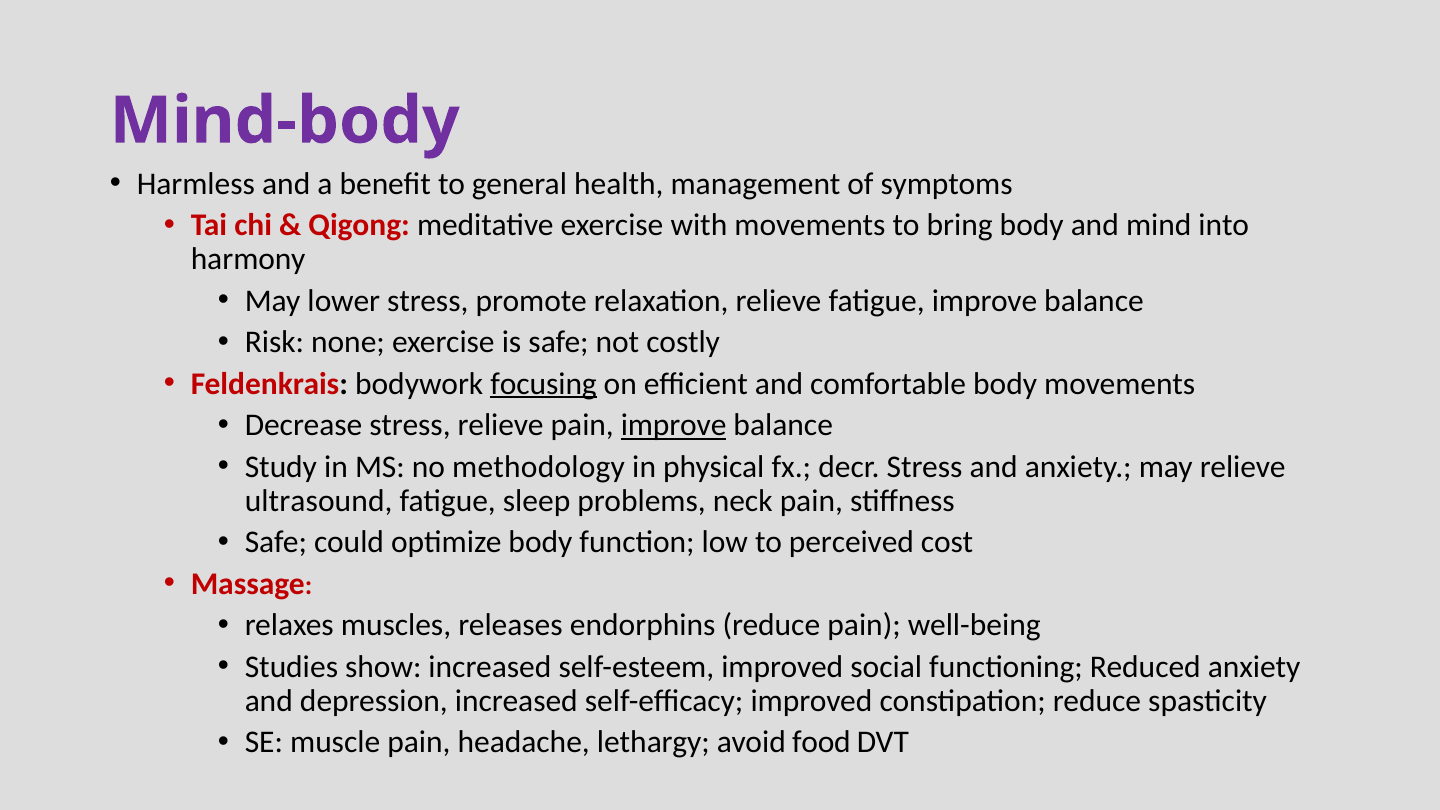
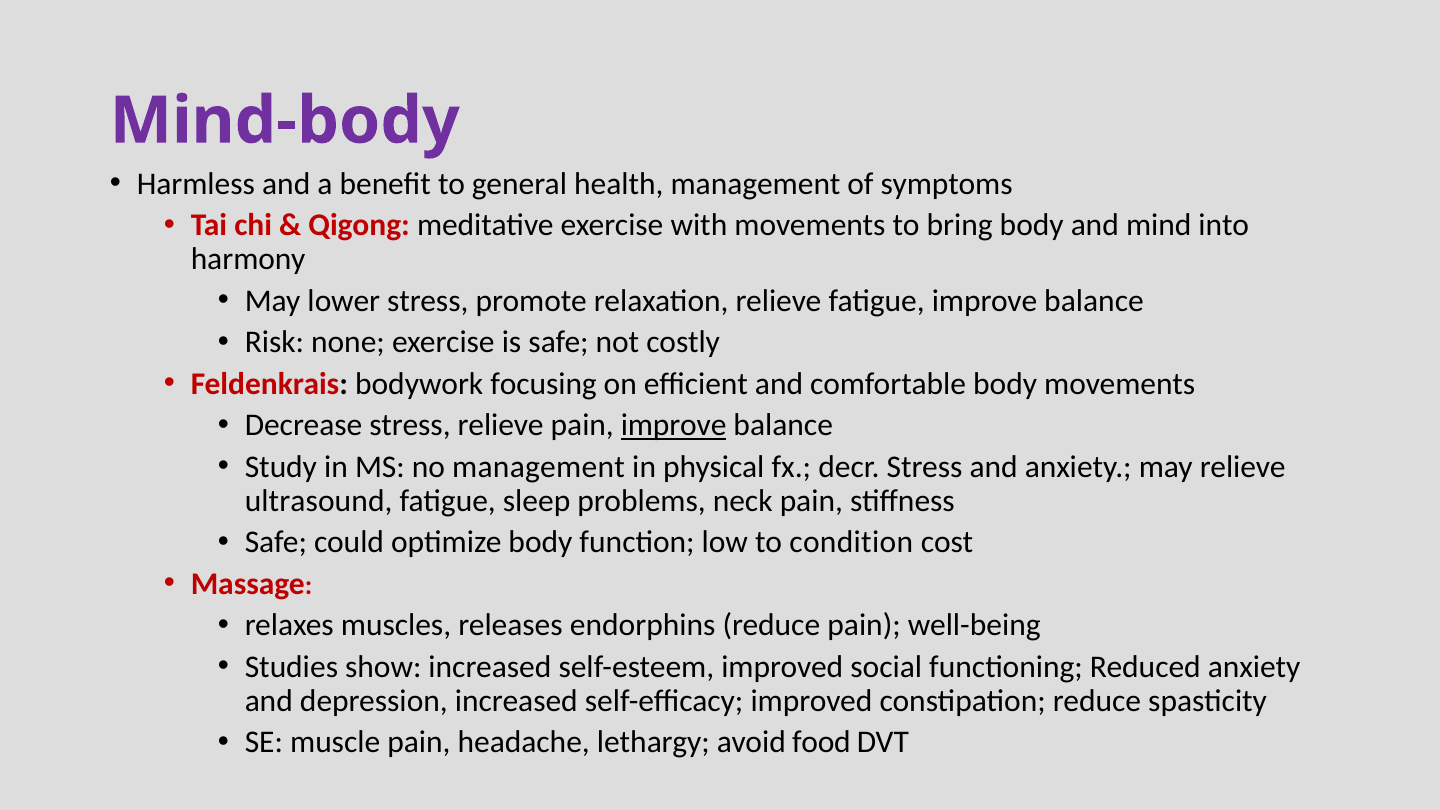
focusing underline: present -> none
no methodology: methodology -> management
perceived: perceived -> condition
